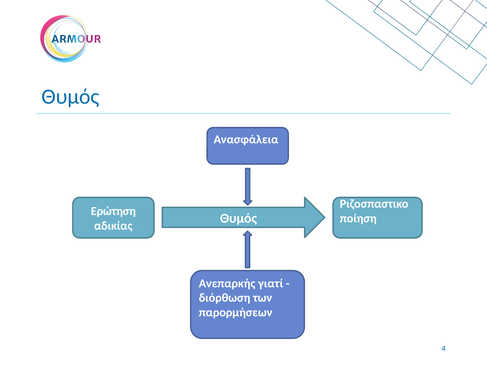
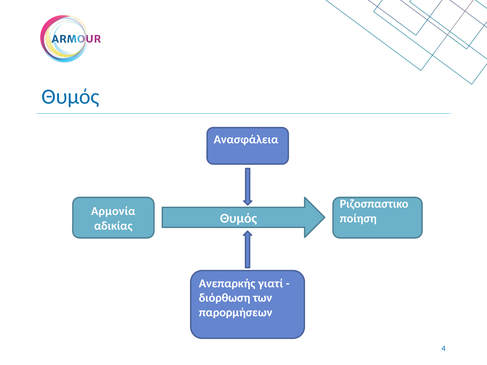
Ερώτηση: Ερώτηση -> Αρμονία
